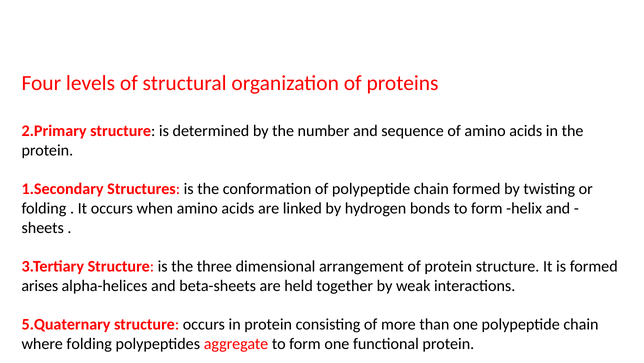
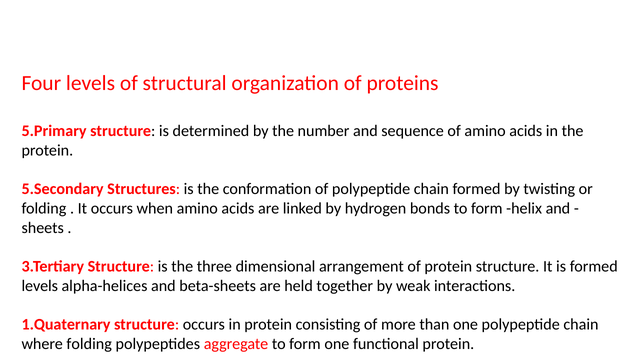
2.Primary: 2.Primary -> 5.Primary
1.Secondary: 1.Secondary -> 5.Secondary
arises at (40, 285): arises -> levels
5.Quaternary: 5.Quaternary -> 1.Quaternary
